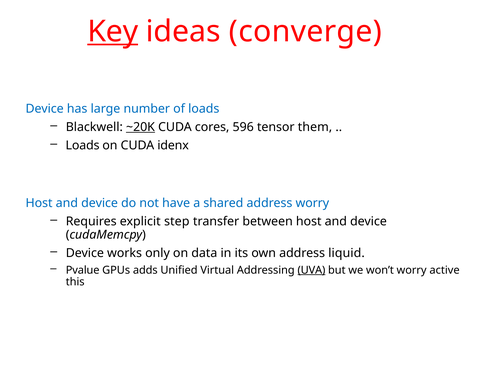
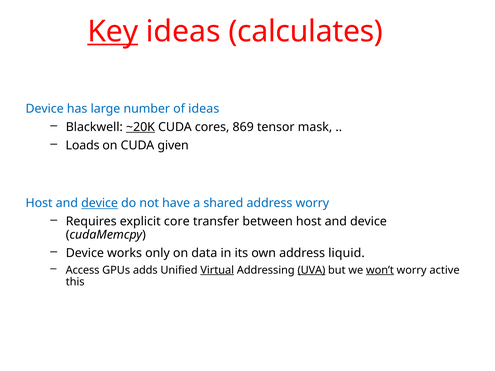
converge: converge -> calculates
of loads: loads -> ideas
596: 596 -> 869
them: them -> mask
idenx: idenx -> given
device at (100, 203) underline: none -> present
step: step -> core
Pvalue: Pvalue -> Access
Virtual underline: none -> present
won’t underline: none -> present
